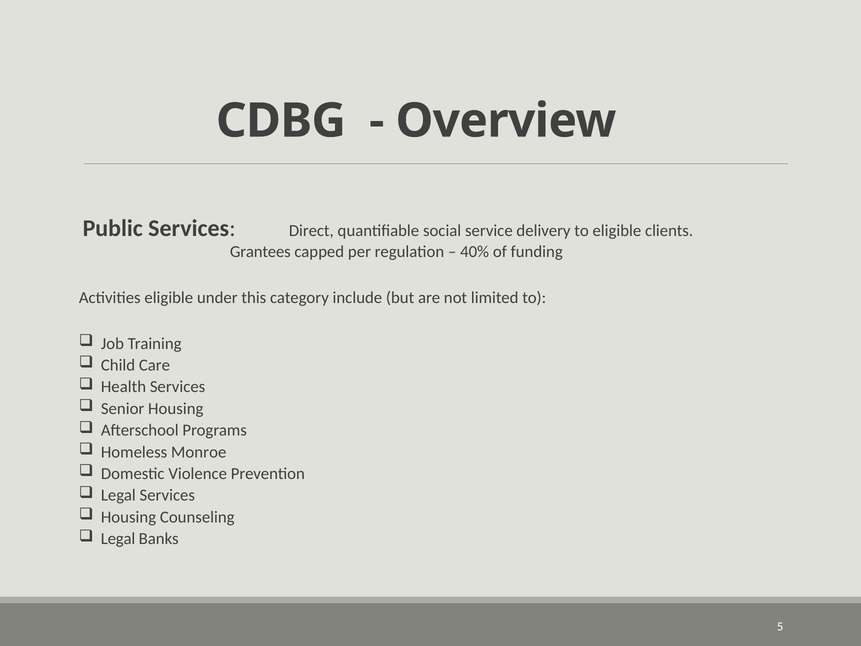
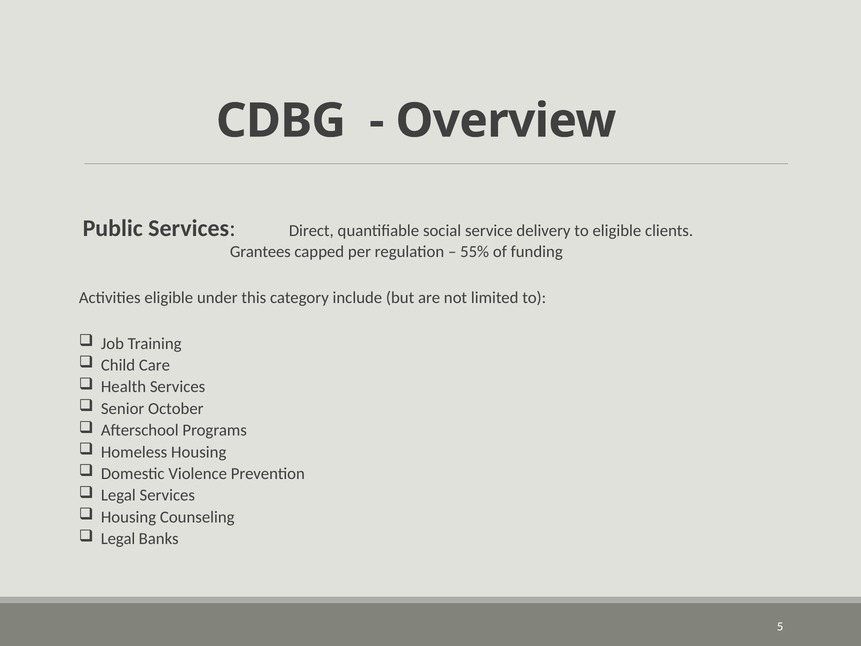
40%: 40% -> 55%
Senior Housing: Housing -> October
Homeless Monroe: Monroe -> Housing
